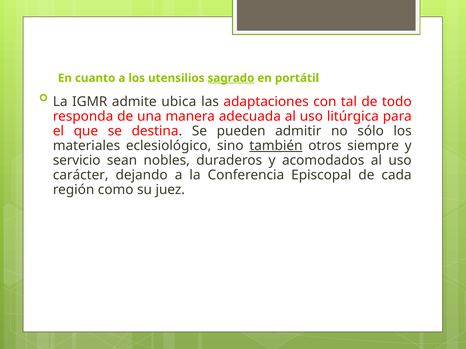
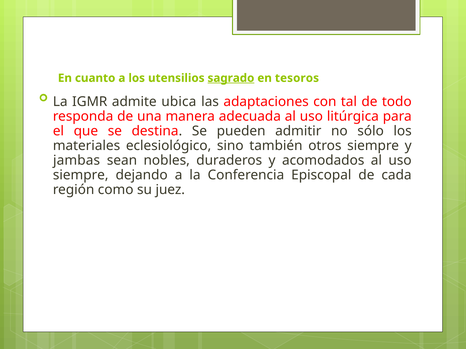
portátil: portátil -> tesoros
también underline: present -> none
servicio: servicio -> jambas
carácter at (81, 175): carácter -> siempre
